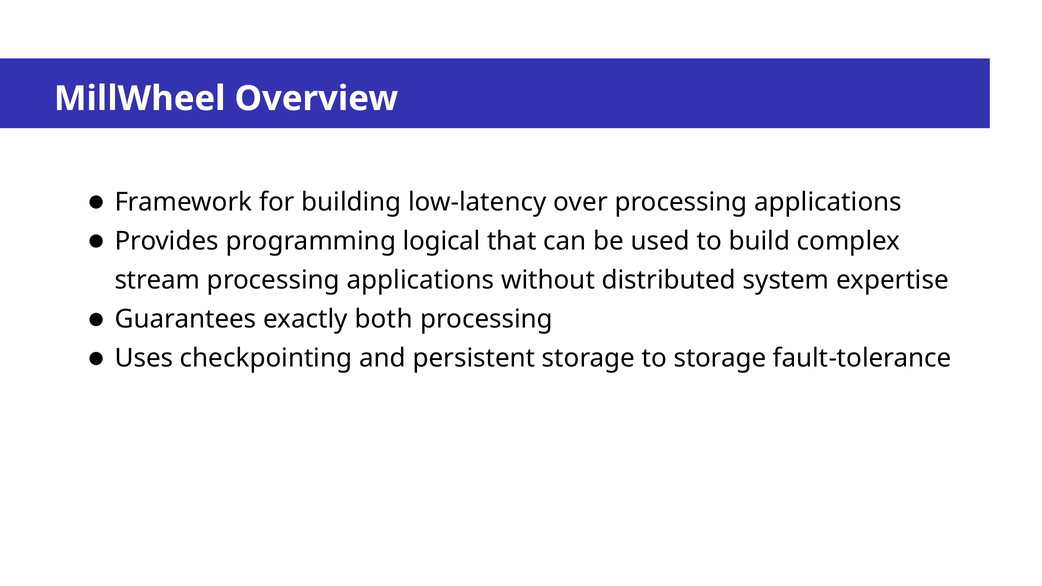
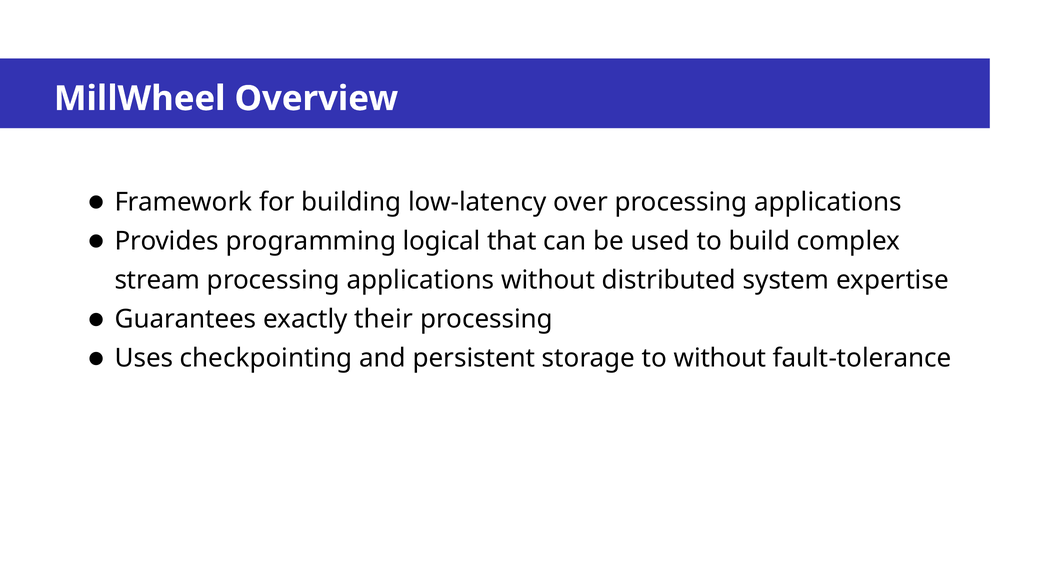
both: both -> their
to storage: storage -> without
